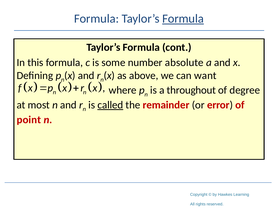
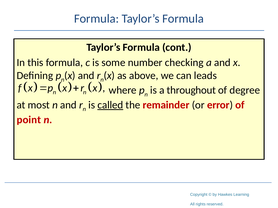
Formula at (183, 19) underline: present -> none
absolute: absolute -> checking
want: want -> leads
